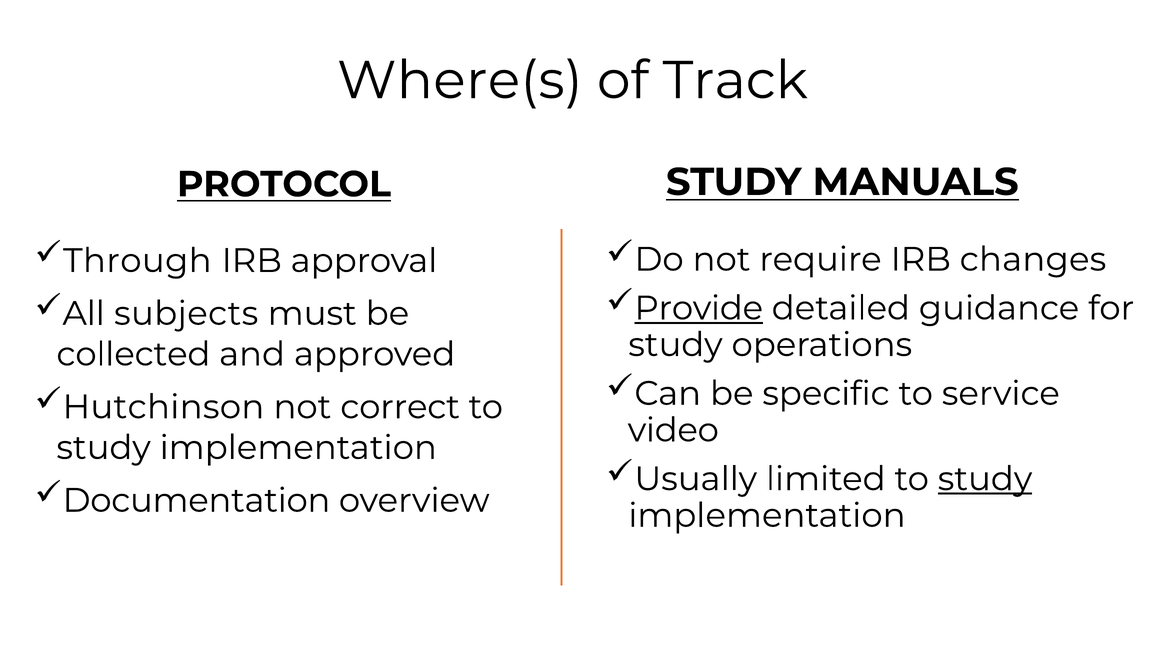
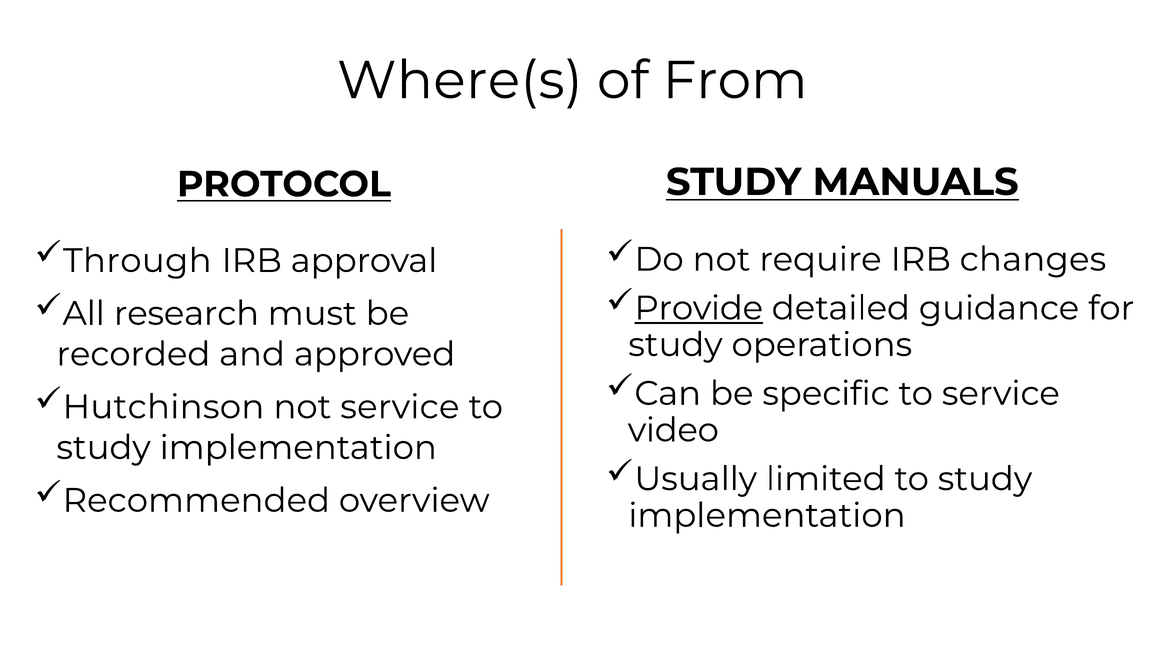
Track: Track -> From
subjects: subjects -> research
collected: collected -> recorded
not correct: correct -> service
study at (985, 479) underline: present -> none
Documentation: Documentation -> Recommended
